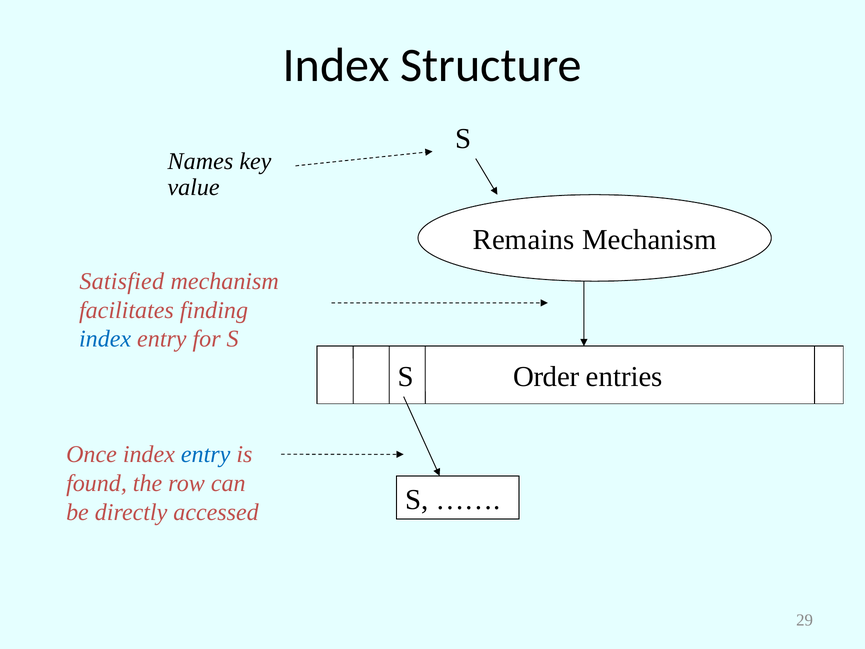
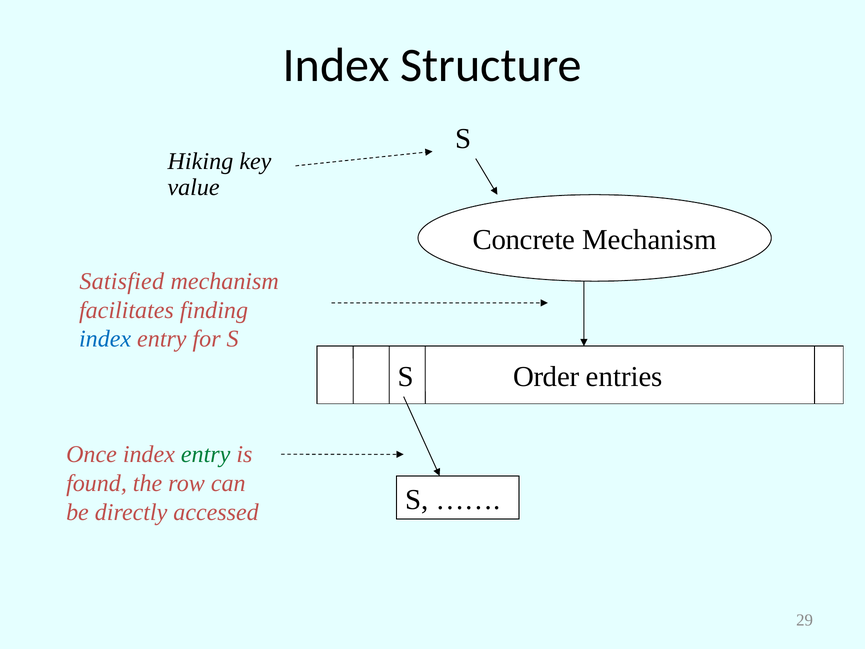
Names: Names -> Hiking
Remains: Remains -> Concrete
entry at (206, 454) colour: blue -> green
